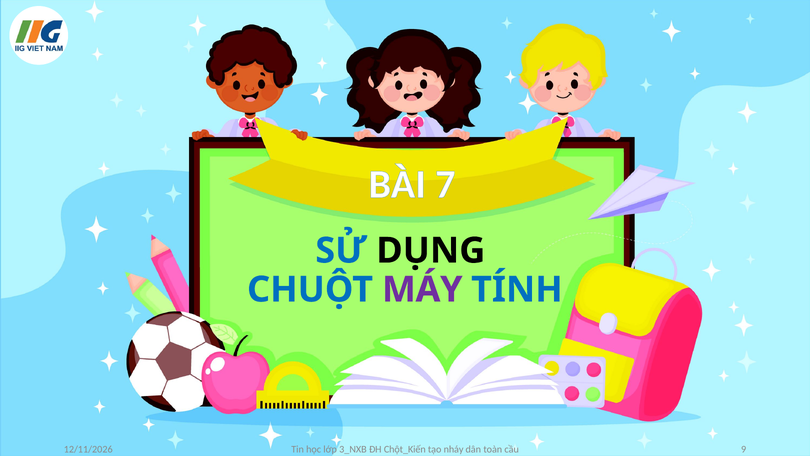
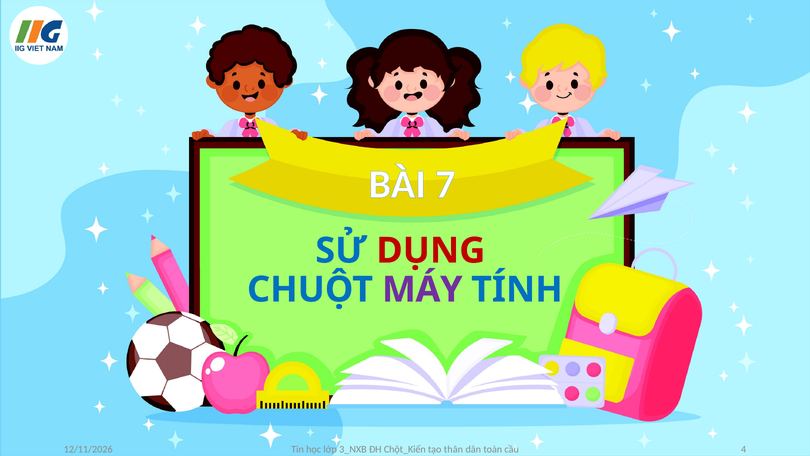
DỤNG colour: black -> red
nháy: nháy -> thân
9: 9 -> 4
